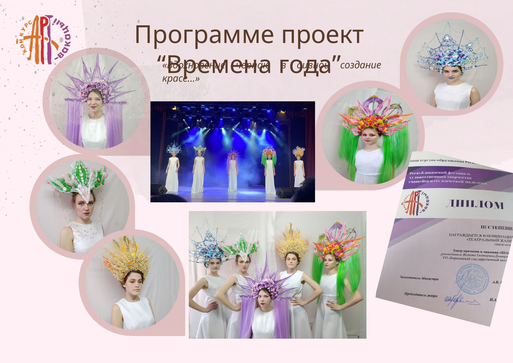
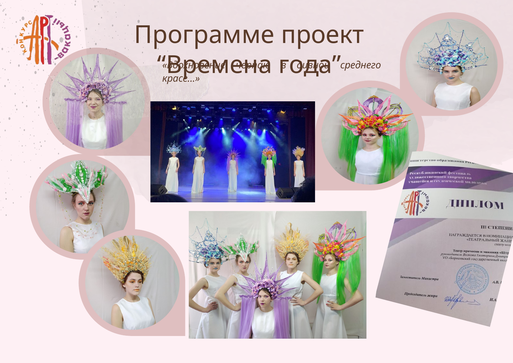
создание: создание -> среднего
